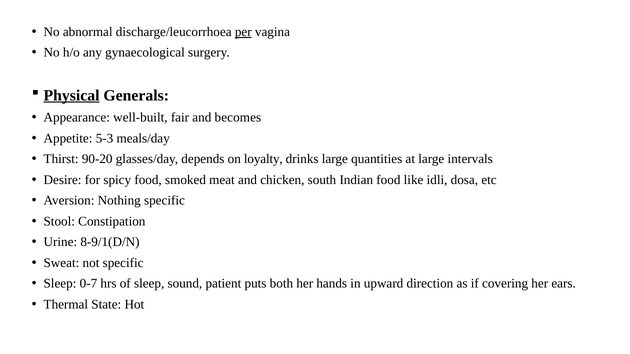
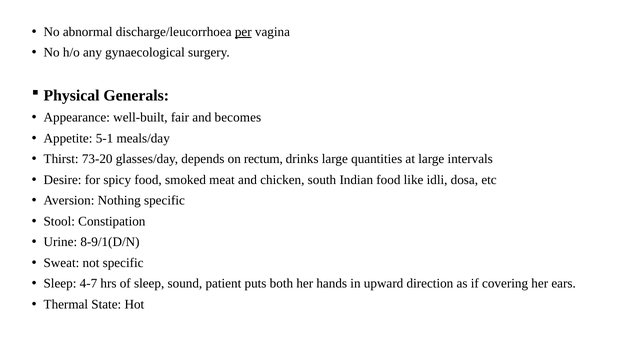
Physical underline: present -> none
5-3: 5-3 -> 5-1
90-20: 90-20 -> 73-20
loyalty: loyalty -> rectum
0-7: 0-7 -> 4-7
